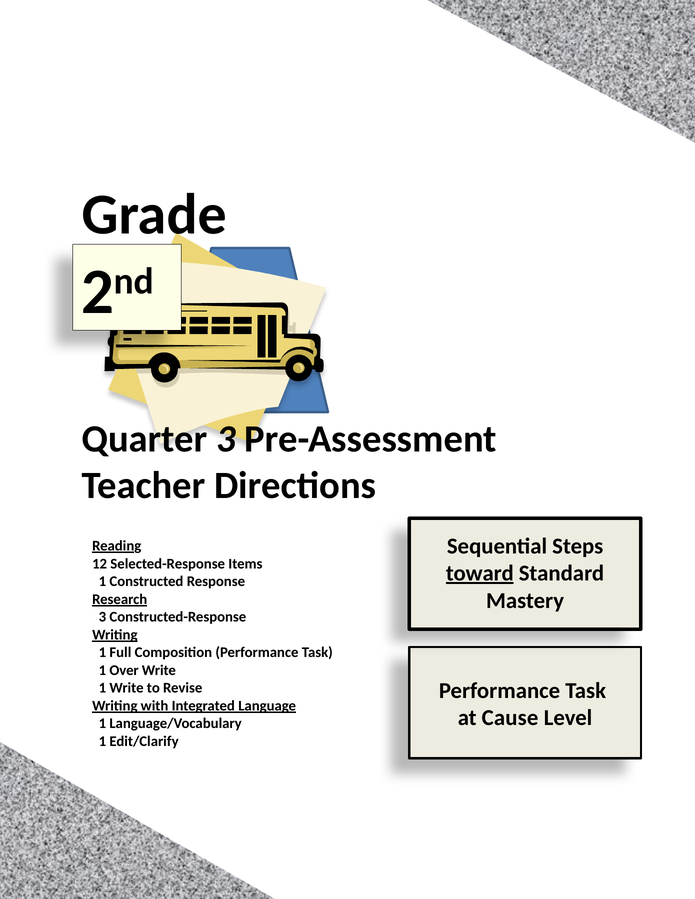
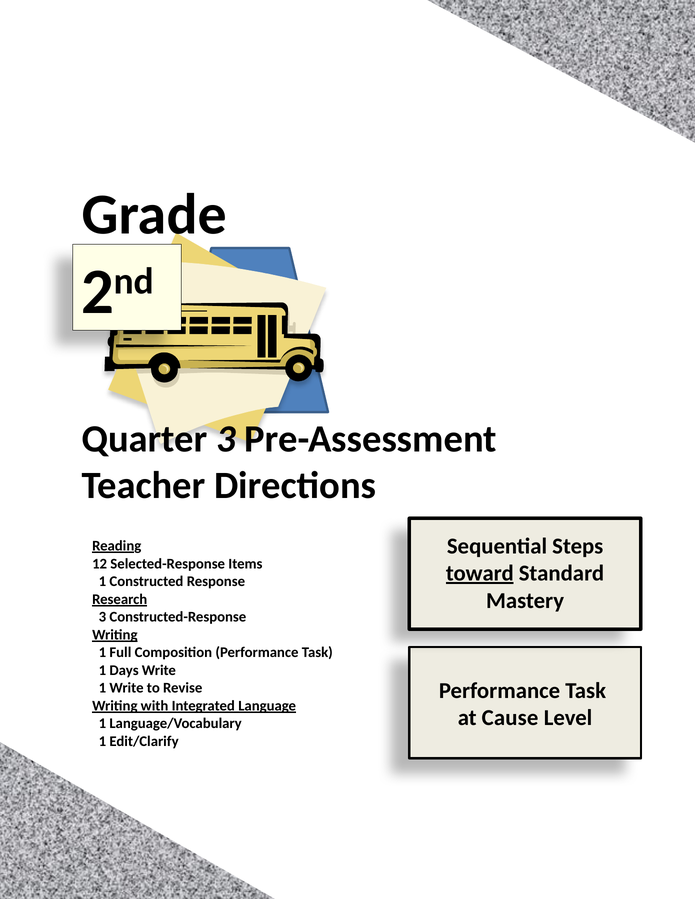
Over: Over -> Days
